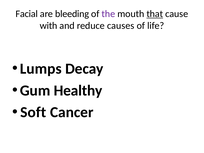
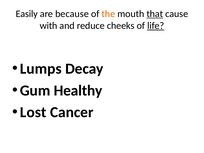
Facial: Facial -> Easily
bleeding: bleeding -> because
the colour: purple -> orange
causes: causes -> cheeks
life underline: none -> present
Soft: Soft -> Lost
